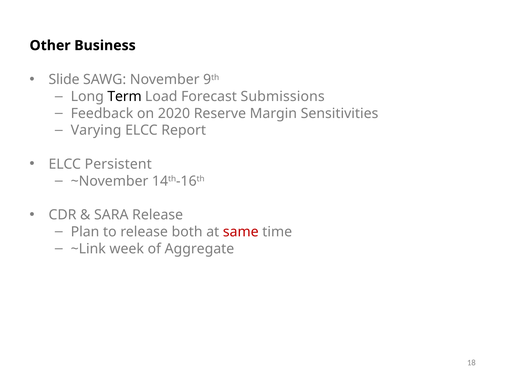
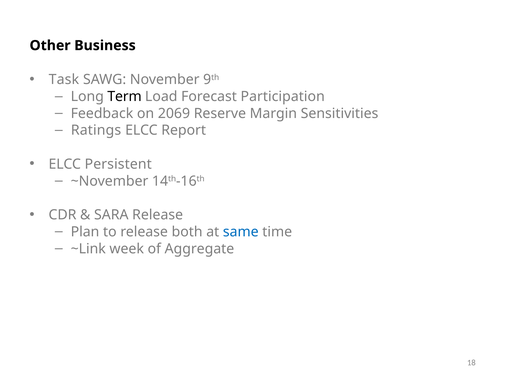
Slide: Slide -> Task
Submissions: Submissions -> Participation
2020: 2020 -> 2069
Varying: Varying -> Ratings
same colour: red -> blue
